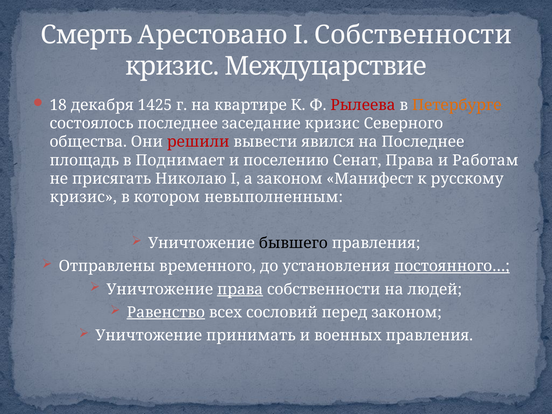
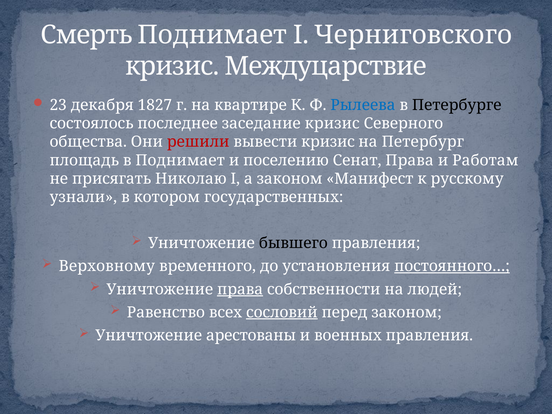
Смерть Арестовано: Арестовано -> Поднимает
I Собственности: Собственности -> Черниговского
18: 18 -> 23
1425: 1425 -> 1827
Рылеева colour: red -> blue
Петербурге colour: orange -> black
вывести явился: явился -> кризис
на Последнее: Последнее -> Петербург
кризис at (83, 197): кризис -> узнали
невыполненным: невыполненным -> государственных
Отправлены: Отправлены -> Верховному
Равенство underline: present -> none
сословий underline: none -> present
принимать: принимать -> арестованы
